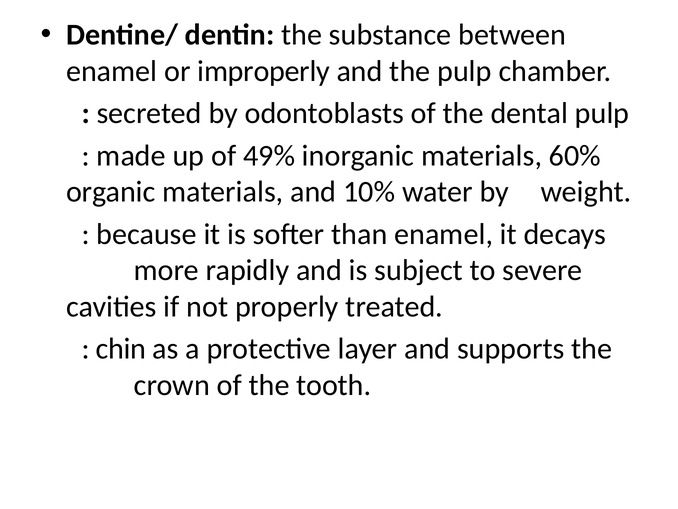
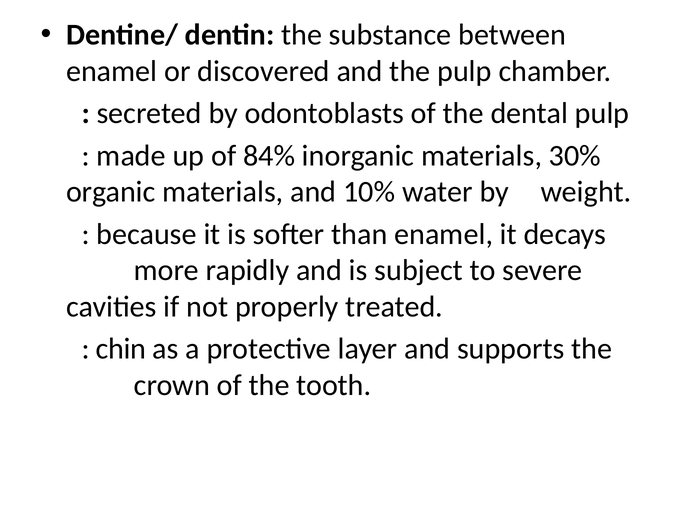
improperly: improperly -> discovered
49%: 49% -> 84%
60%: 60% -> 30%
